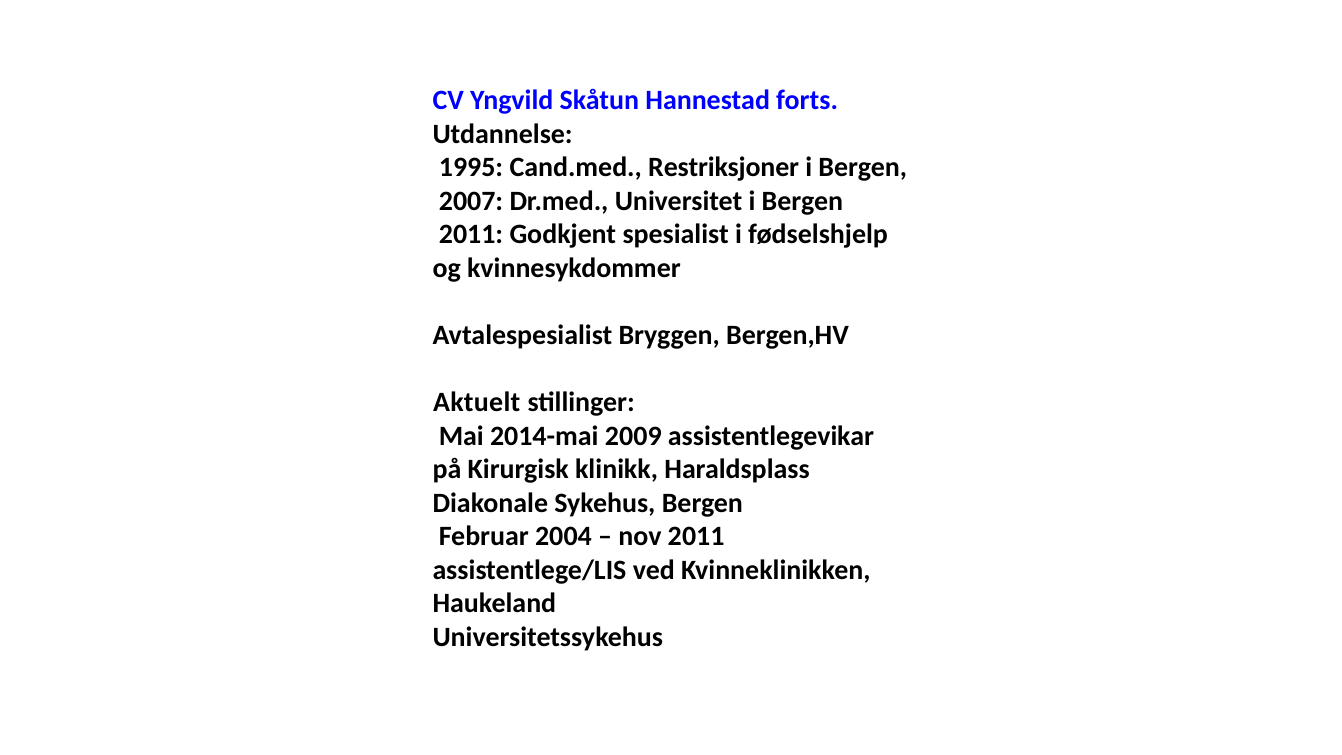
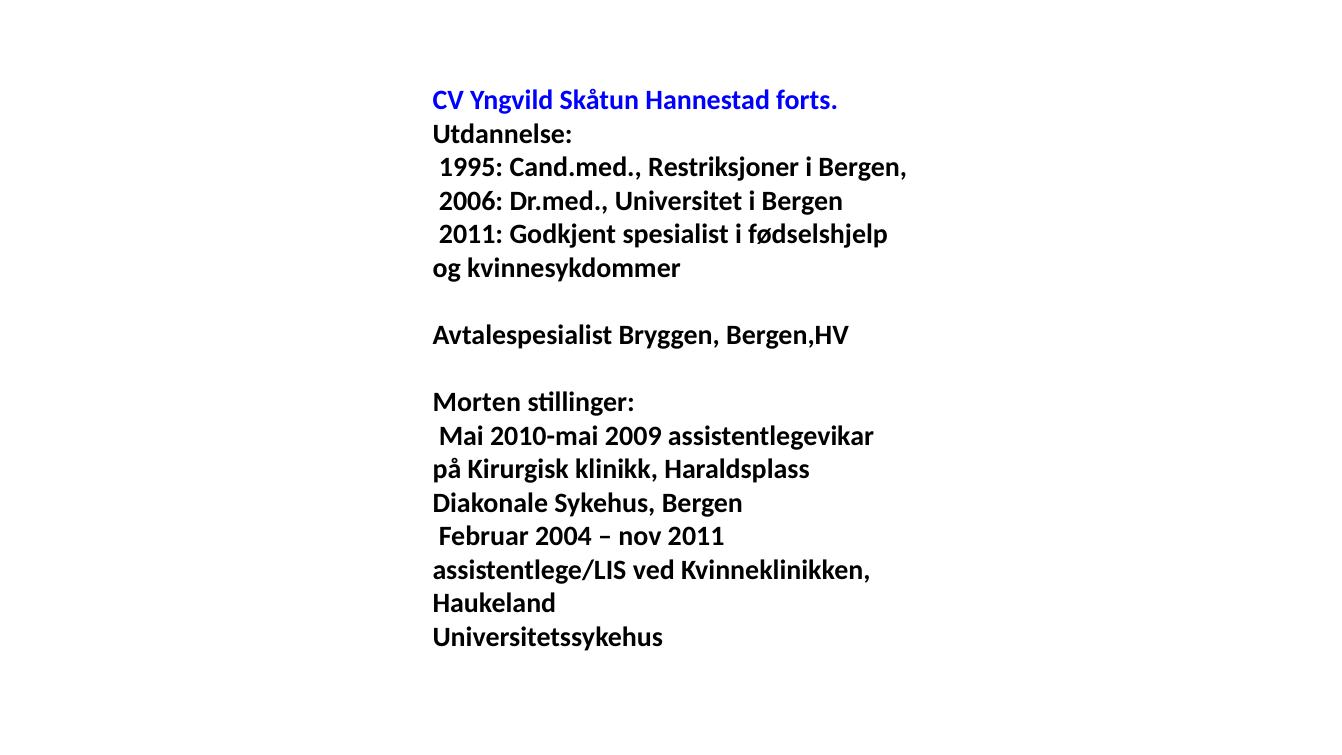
2007: 2007 -> 2006
Aktuelt: Aktuelt -> Morten
2014-mai: 2014-mai -> 2010-mai
